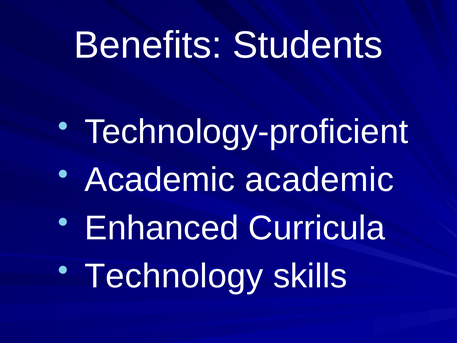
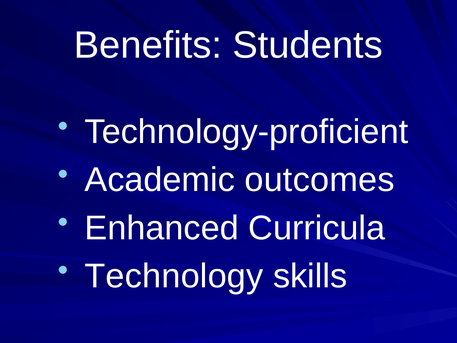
Academic academic: academic -> outcomes
